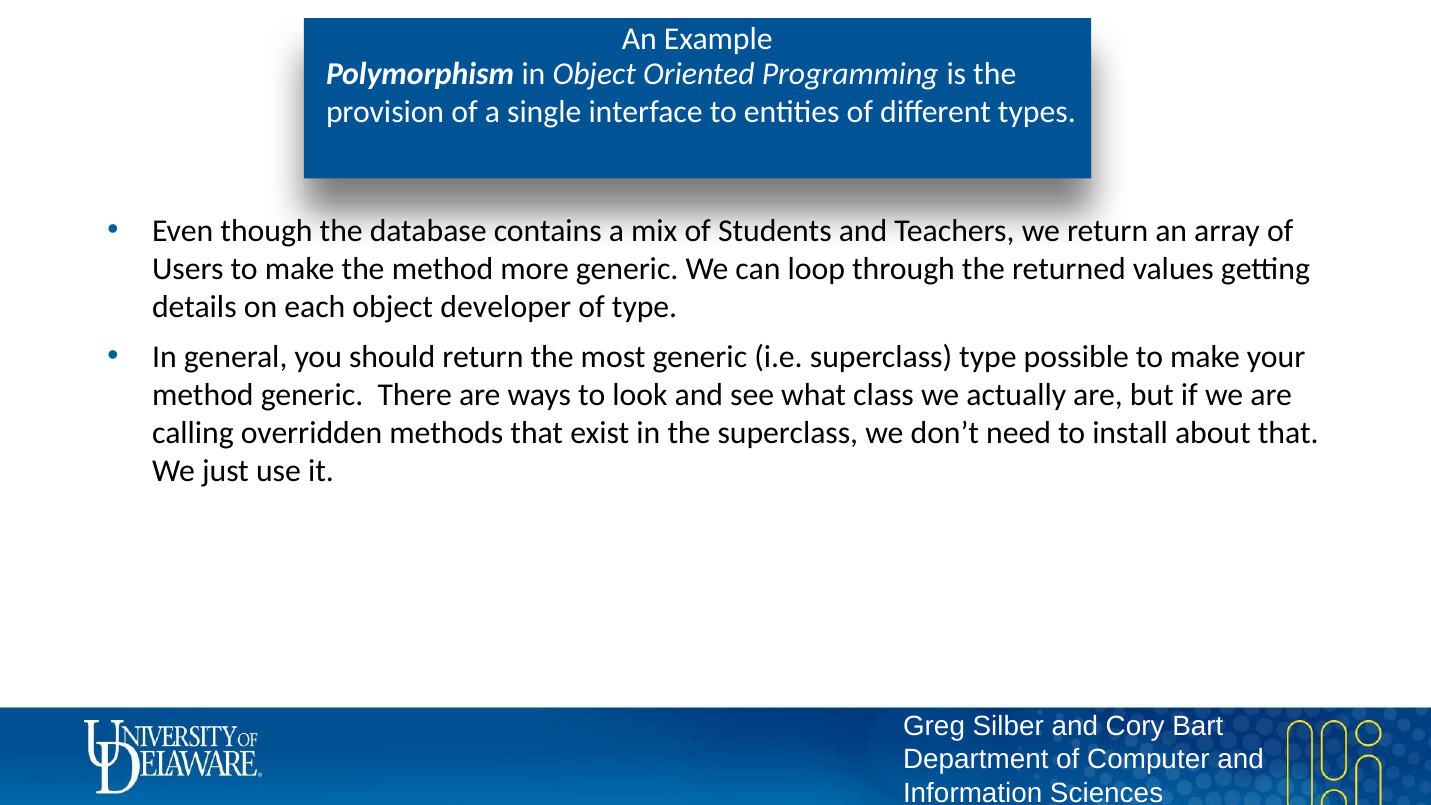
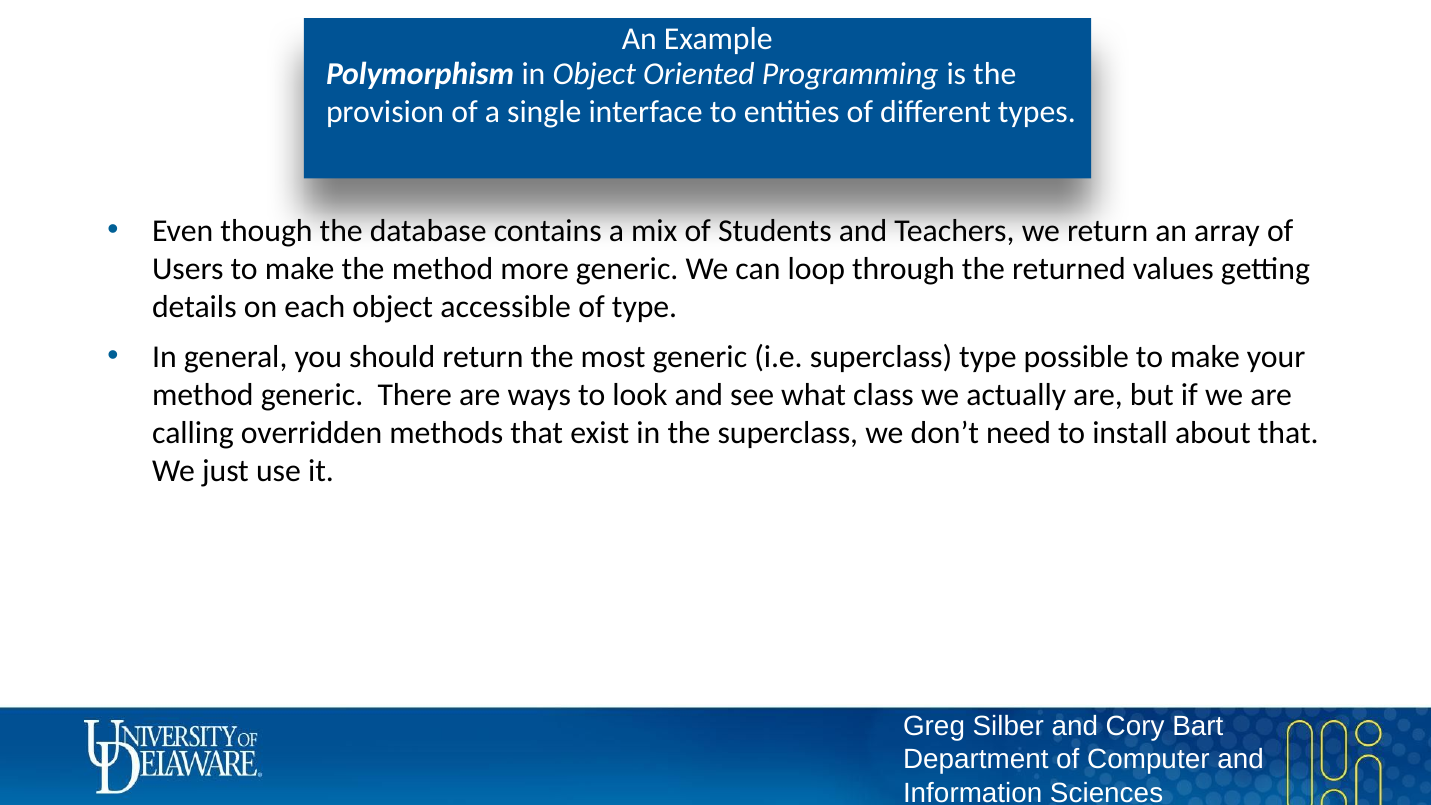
developer: developer -> accessible
